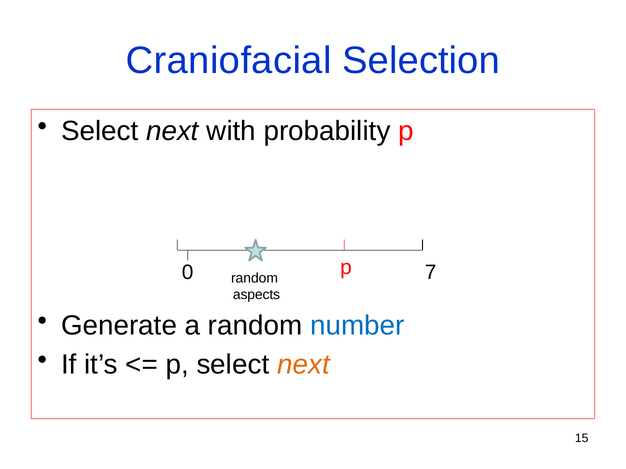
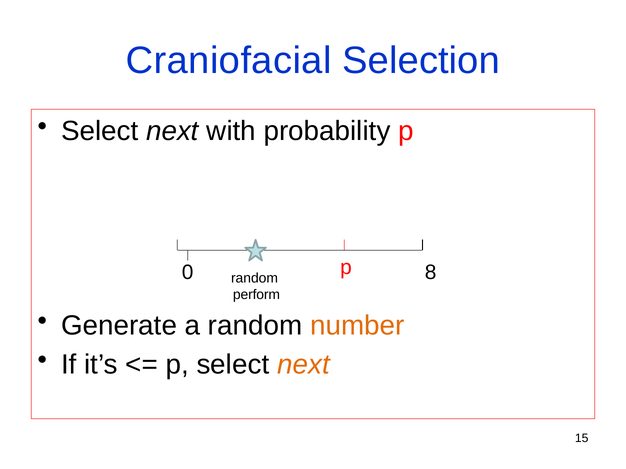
7: 7 -> 8
aspects: aspects -> perform
number colour: blue -> orange
